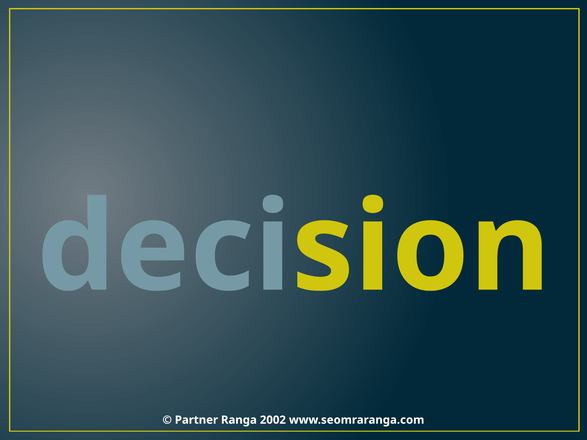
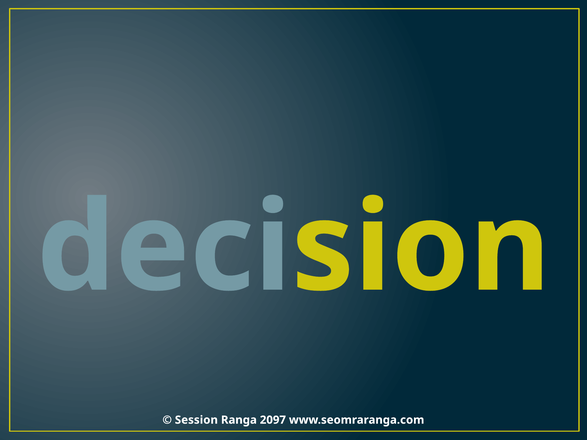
Partner: Partner -> Session
2002: 2002 -> 2097
